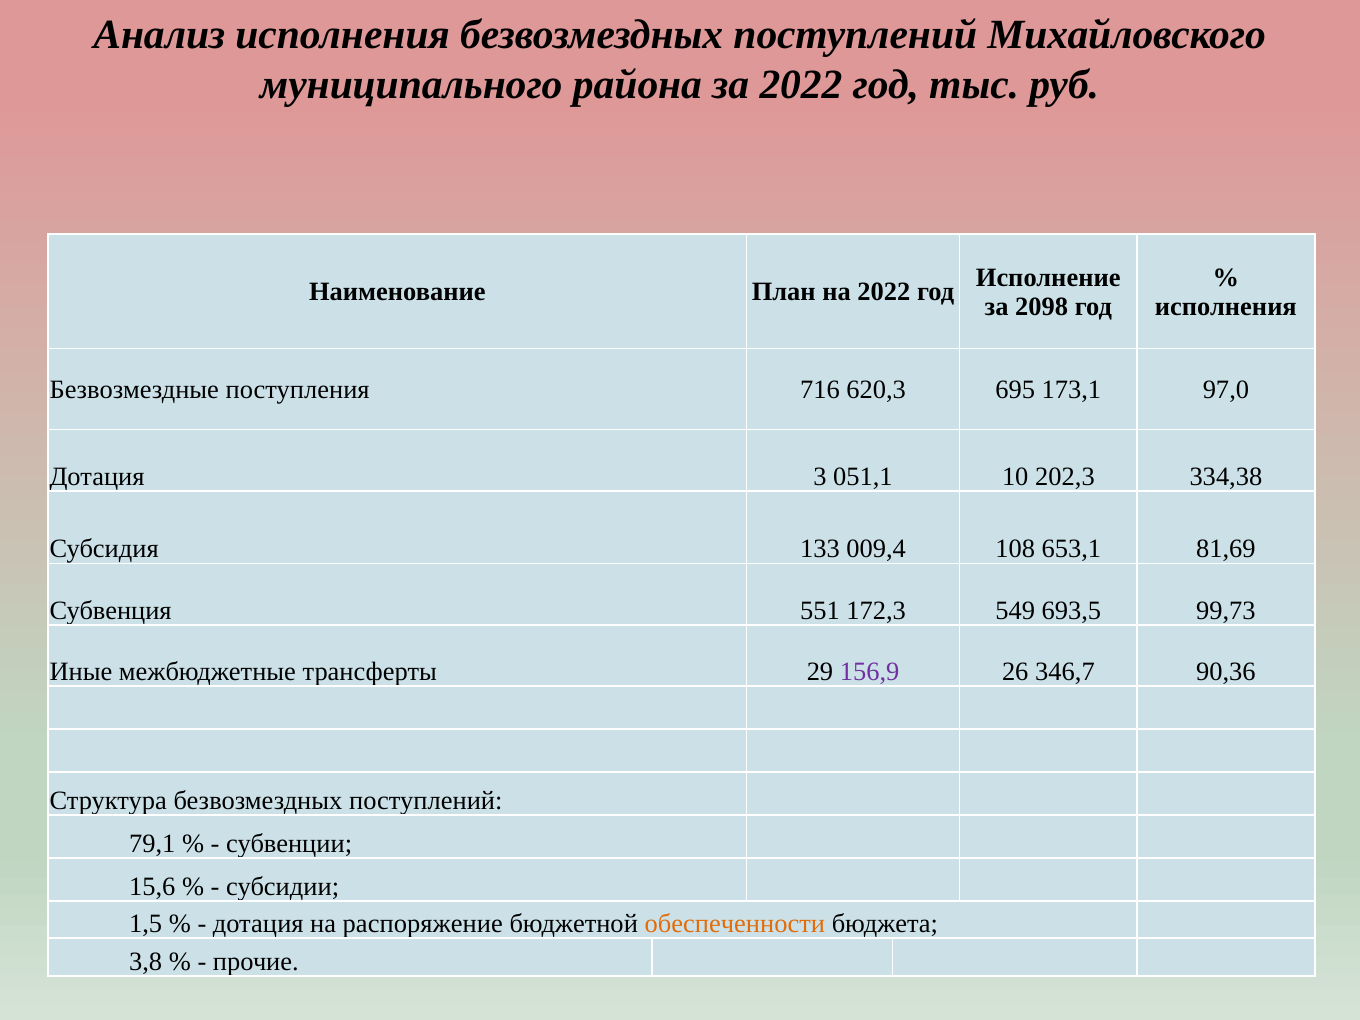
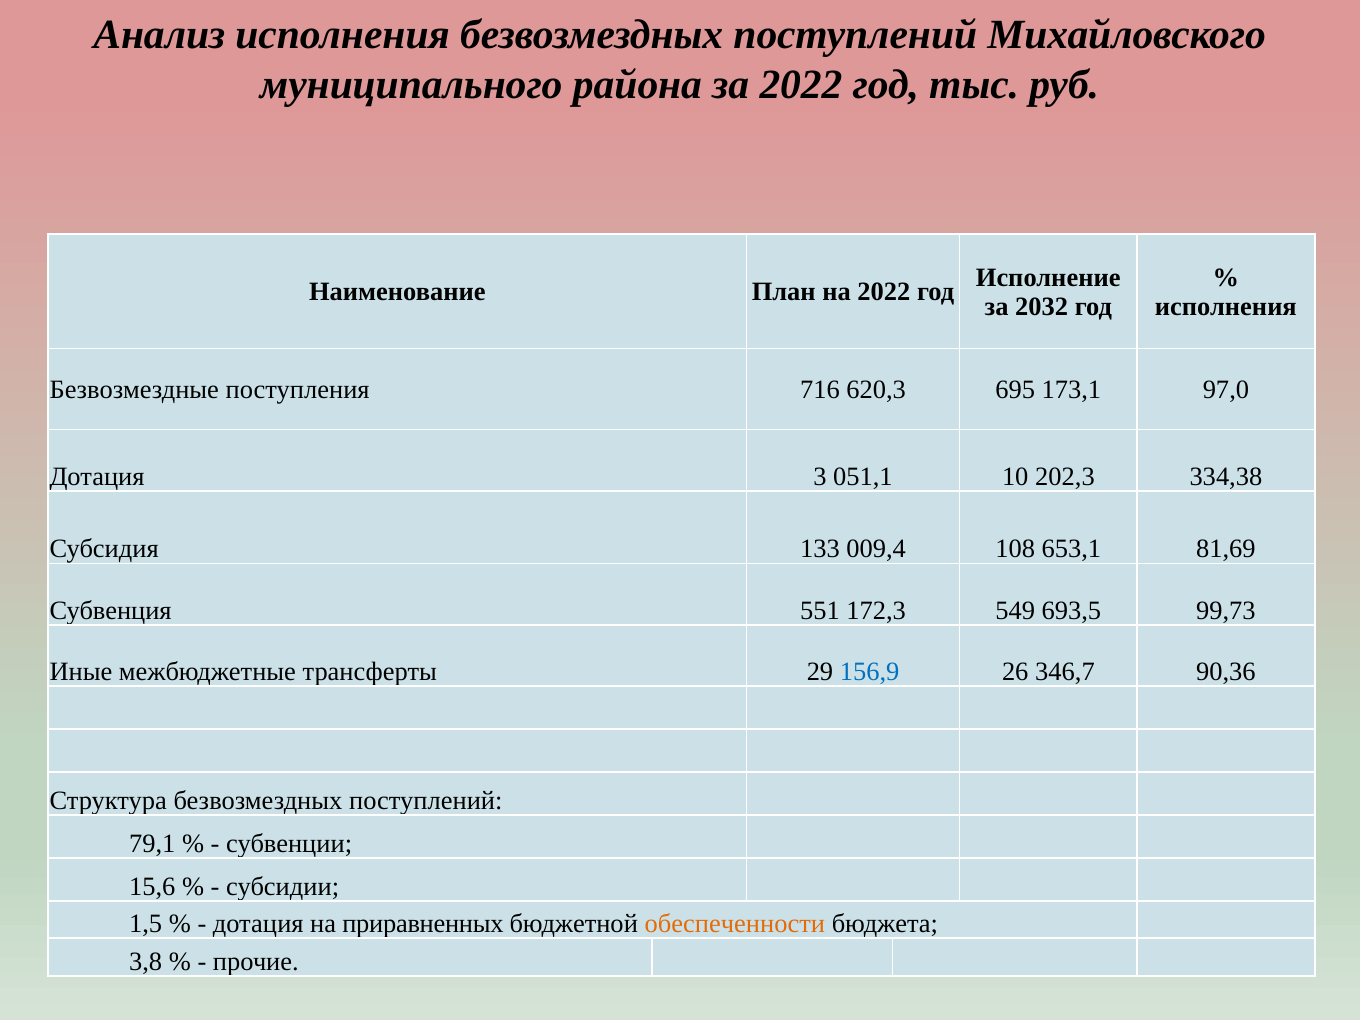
2098: 2098 -> 2032
156,9 colour: purple -> blue
распоряжение: распоряжение -> приравненных
